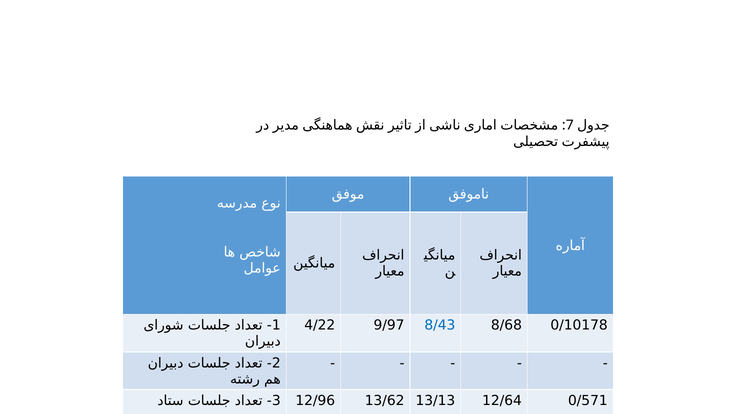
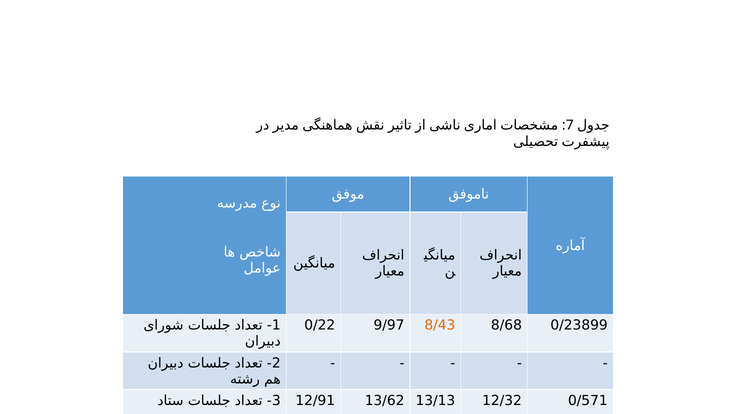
4/22: 4/22 -> 0/22
8/43 colour: blue -> orange
0/10178: 0/10178 -> 0/23899
12/96: 12/96 -> 12/91
12/64: 12/64 -> 12/32
